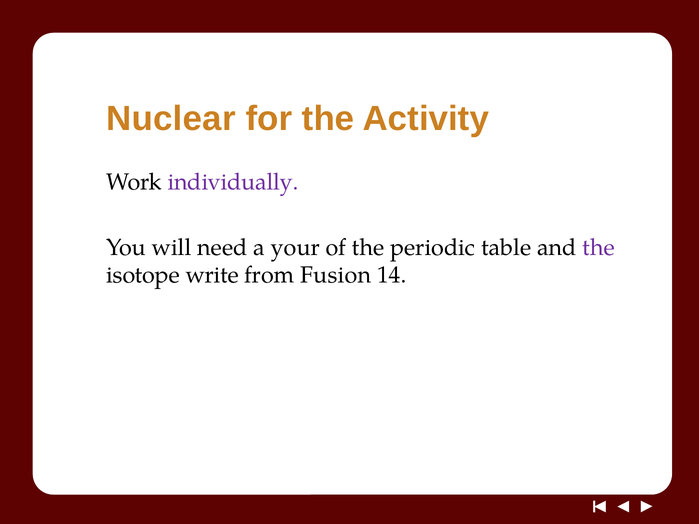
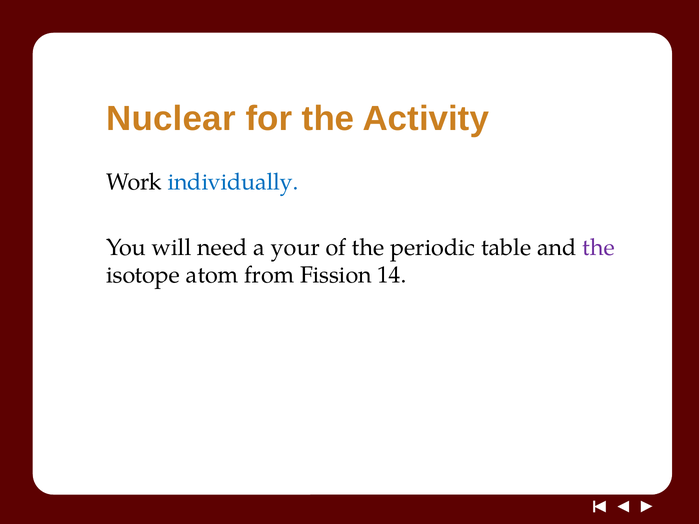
individually colour: purple -> blue
write: write -> atom
Fusion: Fusion -> Fission
